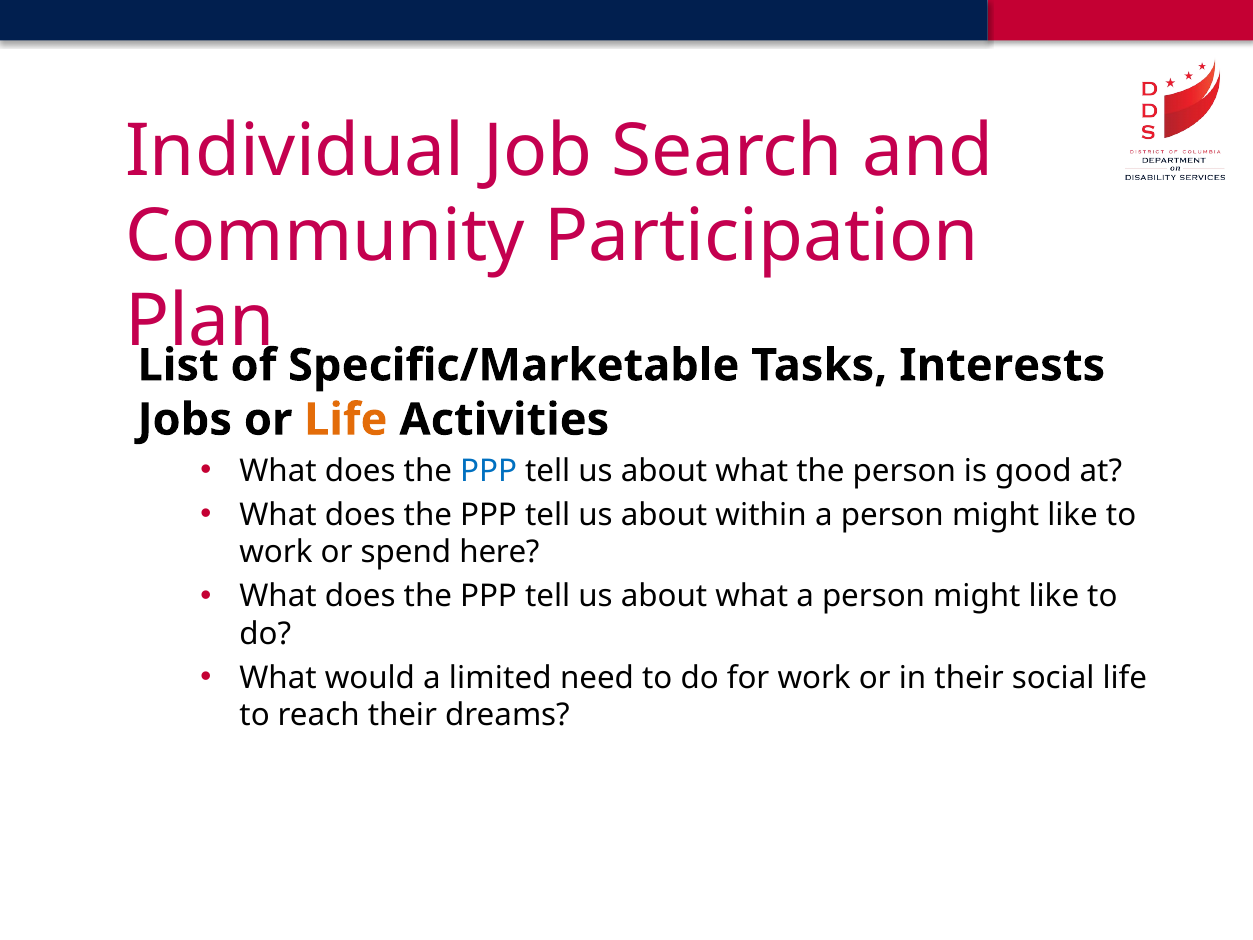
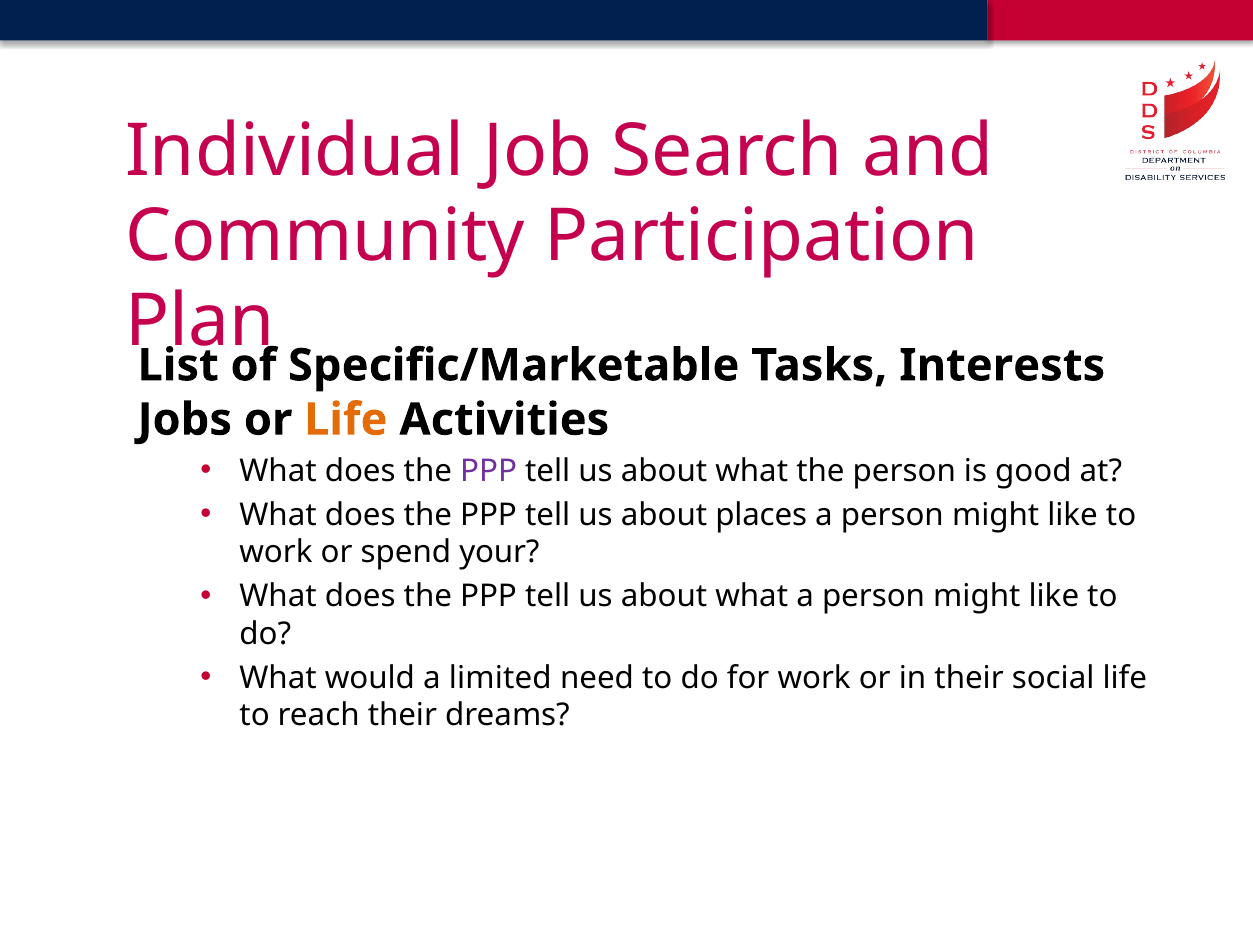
PPP at (489, 471) colour: blue -> purple
within: within -> places
here: here -> your
